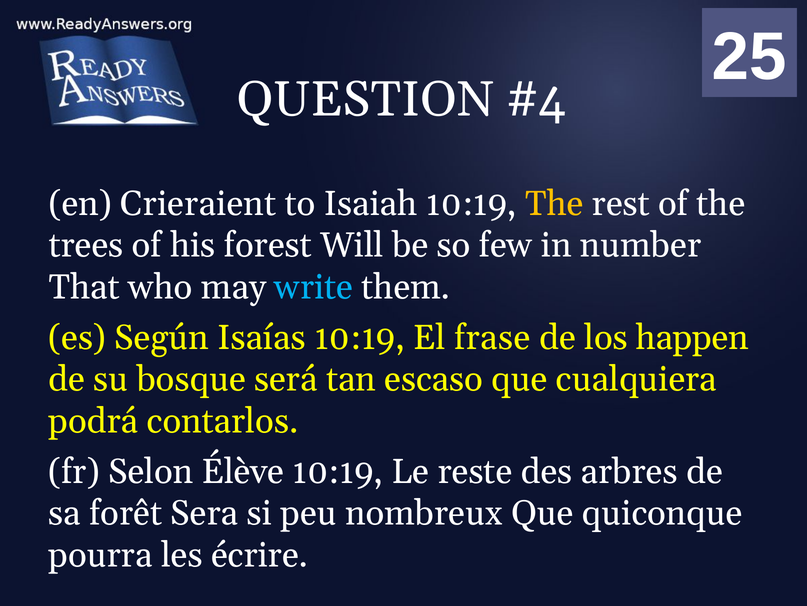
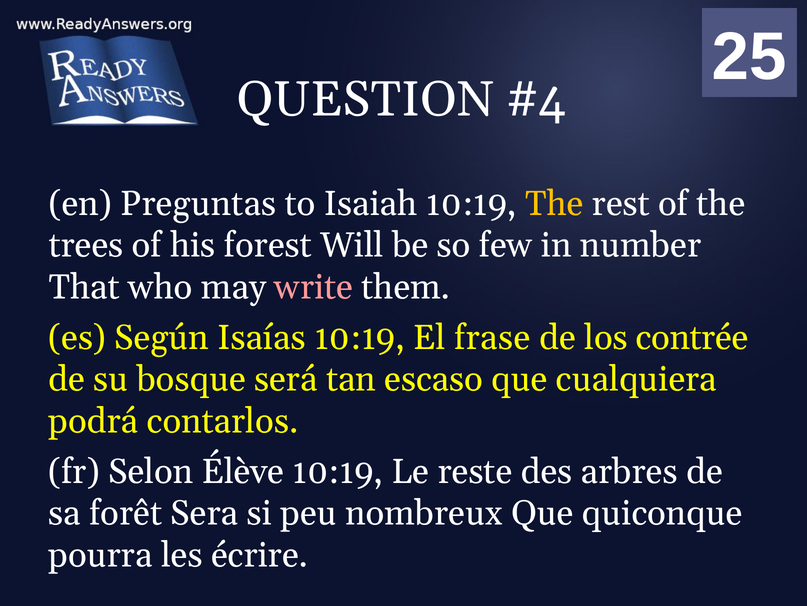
Crieraient: Crieraient -> Preguntas
write colour: light blue -> pink
happen: happen -> contrée
